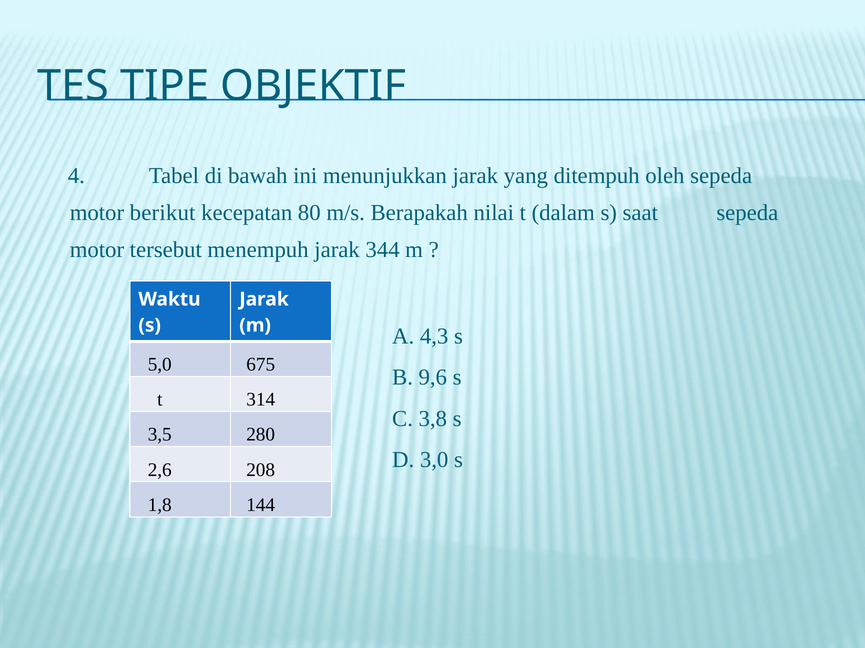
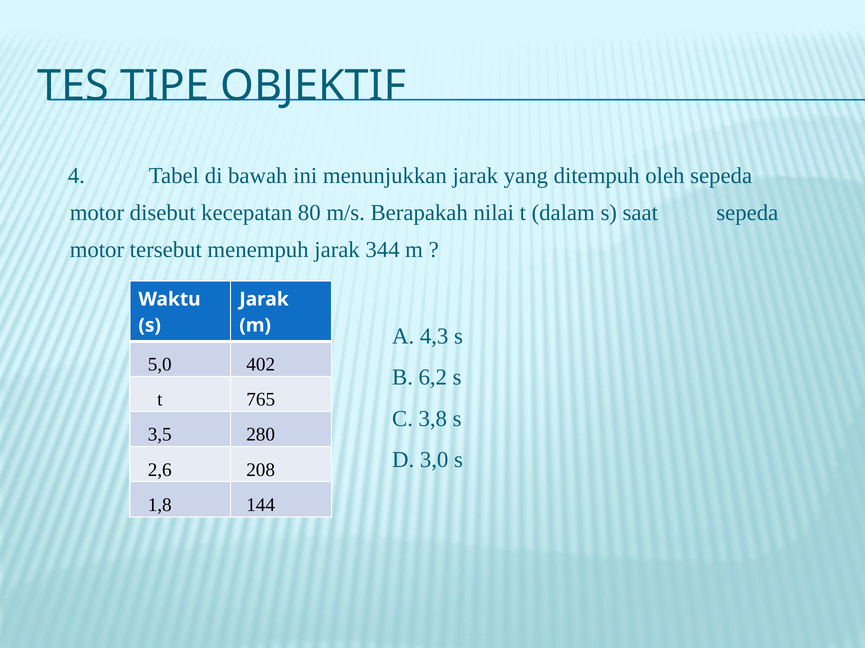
berikut: berikut -> disebut
675: 675 -> 402
9,6: 9,6 -> 6,2
314: 314 -> 765
